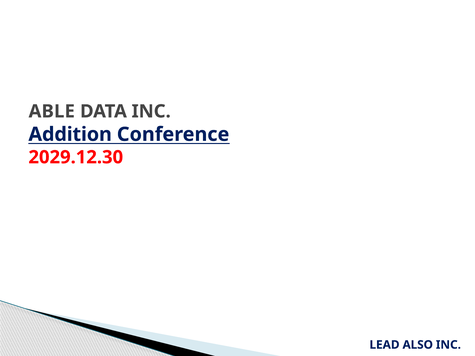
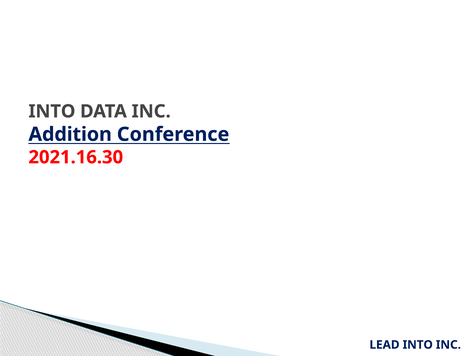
ABLE at (52, 111): ABLE -> INTO
2029.12.30: 2029.12.30 -> 2021.16.30
LEAD ALSO: ALSO -> INTO
